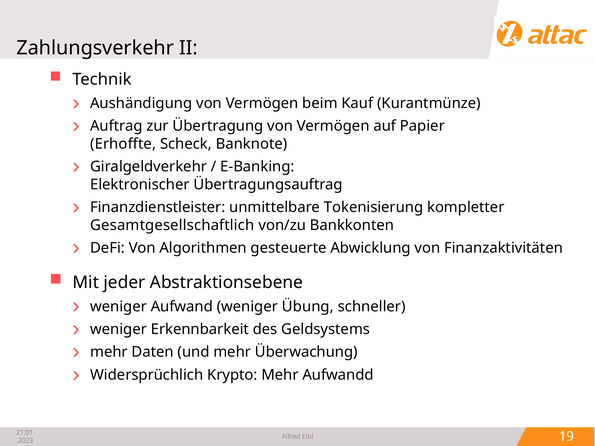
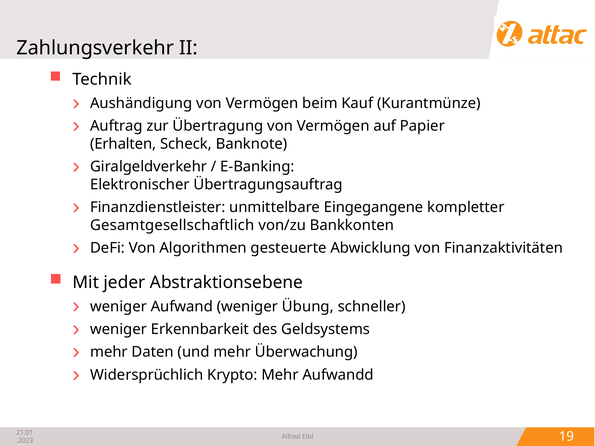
Erhoffte: Erhoffte -> Erhalten
Tokenisierung: Tokenisierung -> Eingegangene
